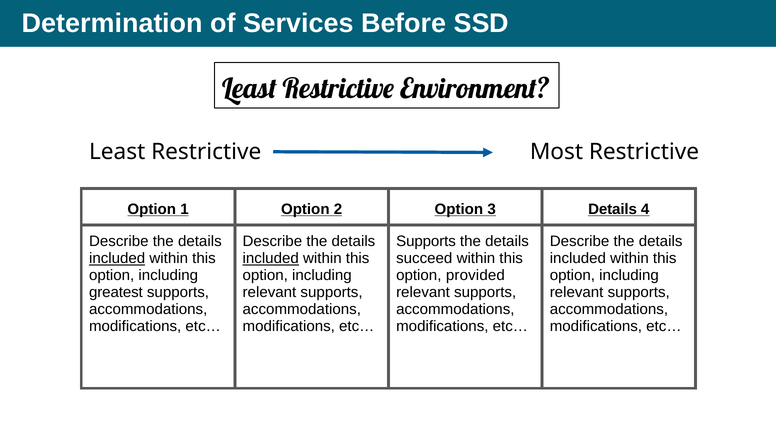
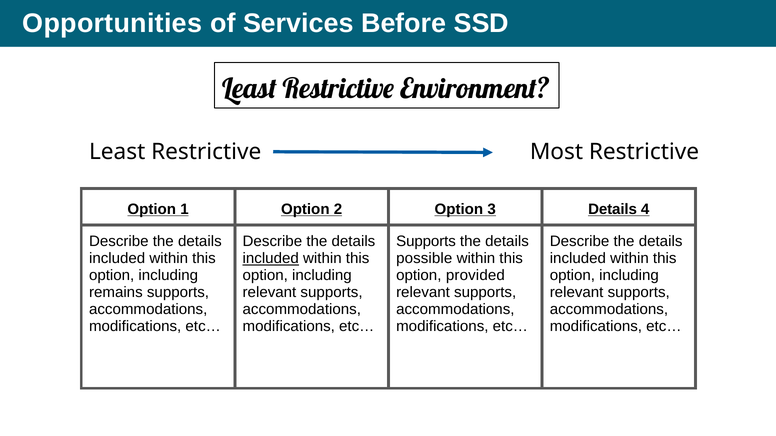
Determination: Determination -> Opportunities
included at (117, 259) underline: present -> none
succeed: succeed -> possible
greatest: greatest -> remains
